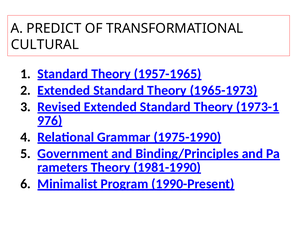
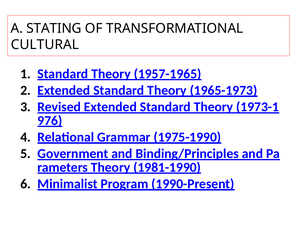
PREDICT: PREDICT -> STATING
